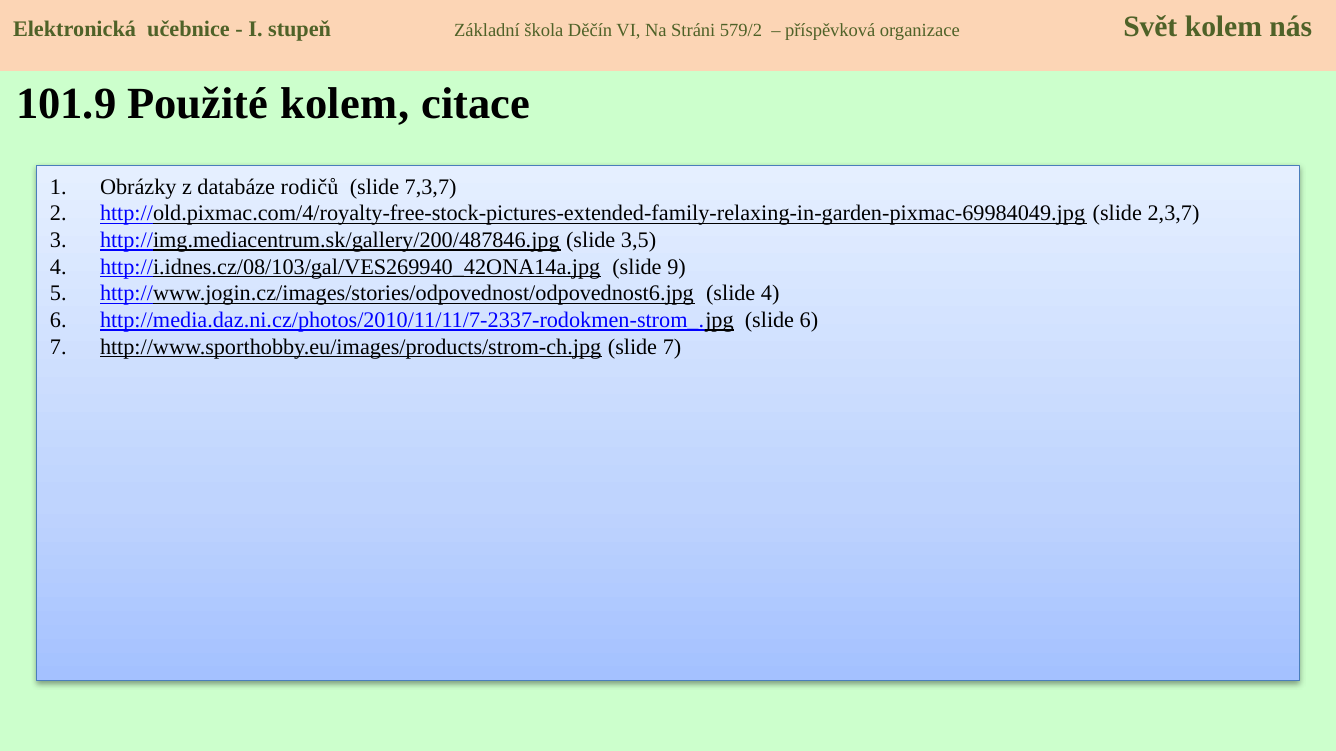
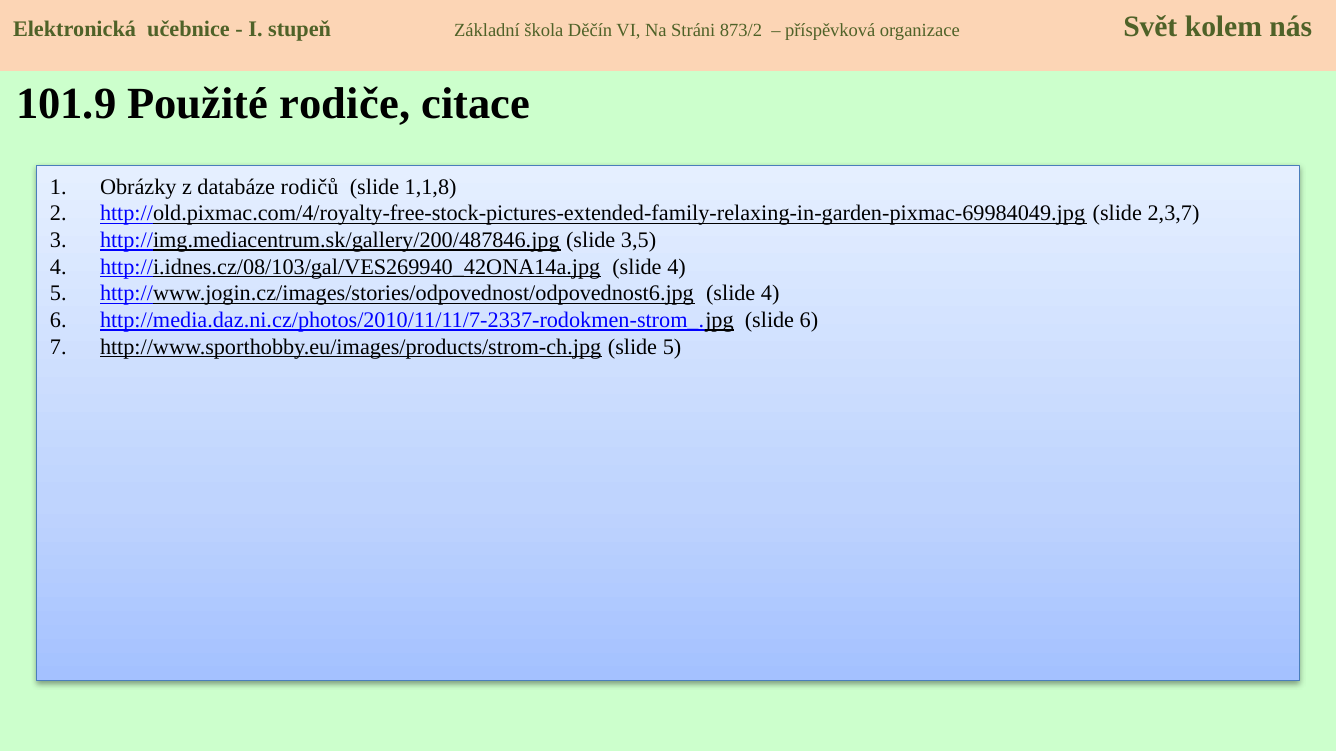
579/2: 579/2 -> 873/2
Použité kolem: kolem -> rodiče
7,3,7: 7,3,7 -> 1,1,8
http://i.idnes.cz/08/103/gal/VES269940_42ONA14a.jpg slide 9: 9 -> 4
slide 7: 7 -> 5
